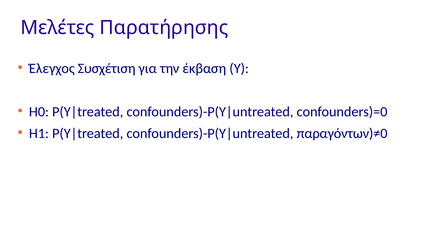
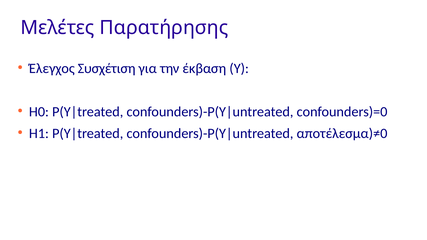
παραγόντων)≠0: παραγόντων)≠0 -> αποτέλεσμα)≠0
